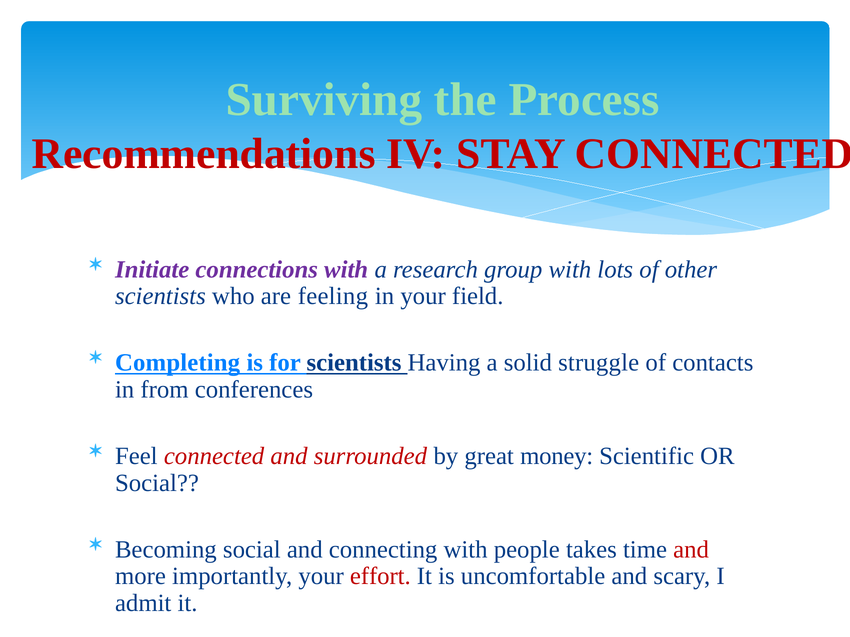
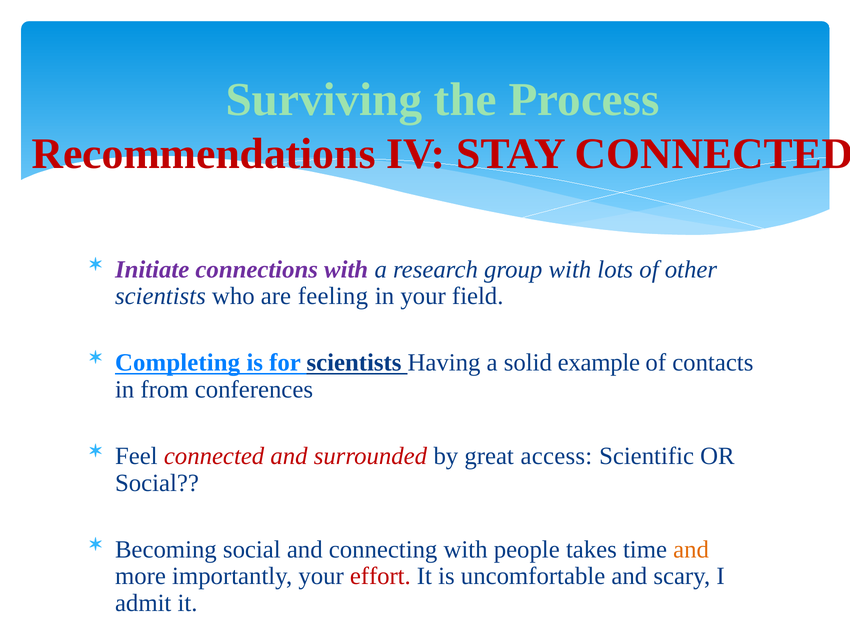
struggle: struggle -> example
money: money -> access
and at (691, 550) colour: red -> orange
